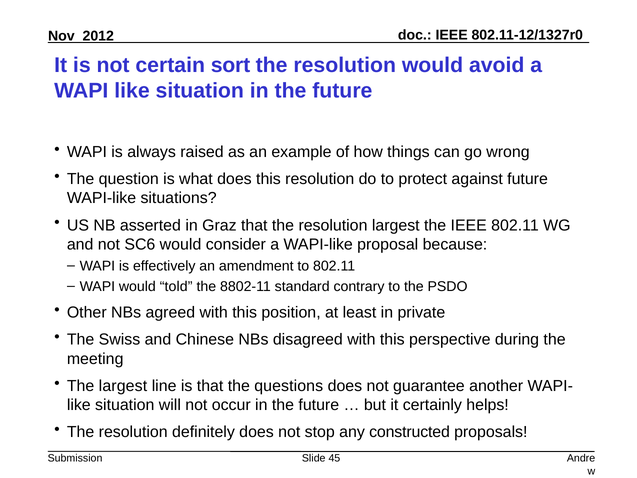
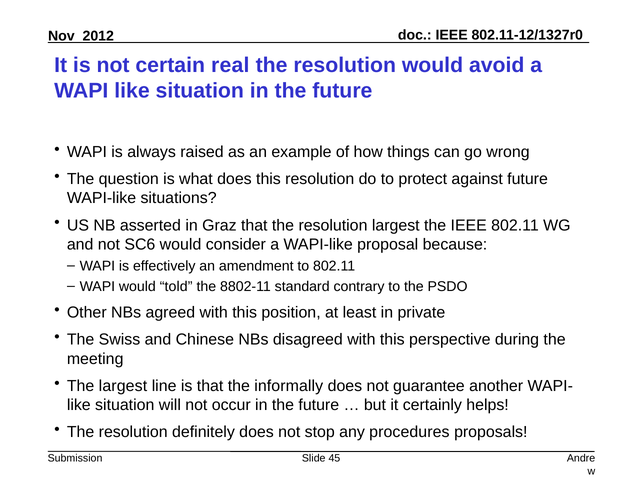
sort: sort -> real
questions: questions -> informally
constructed: constructed -> procedures
